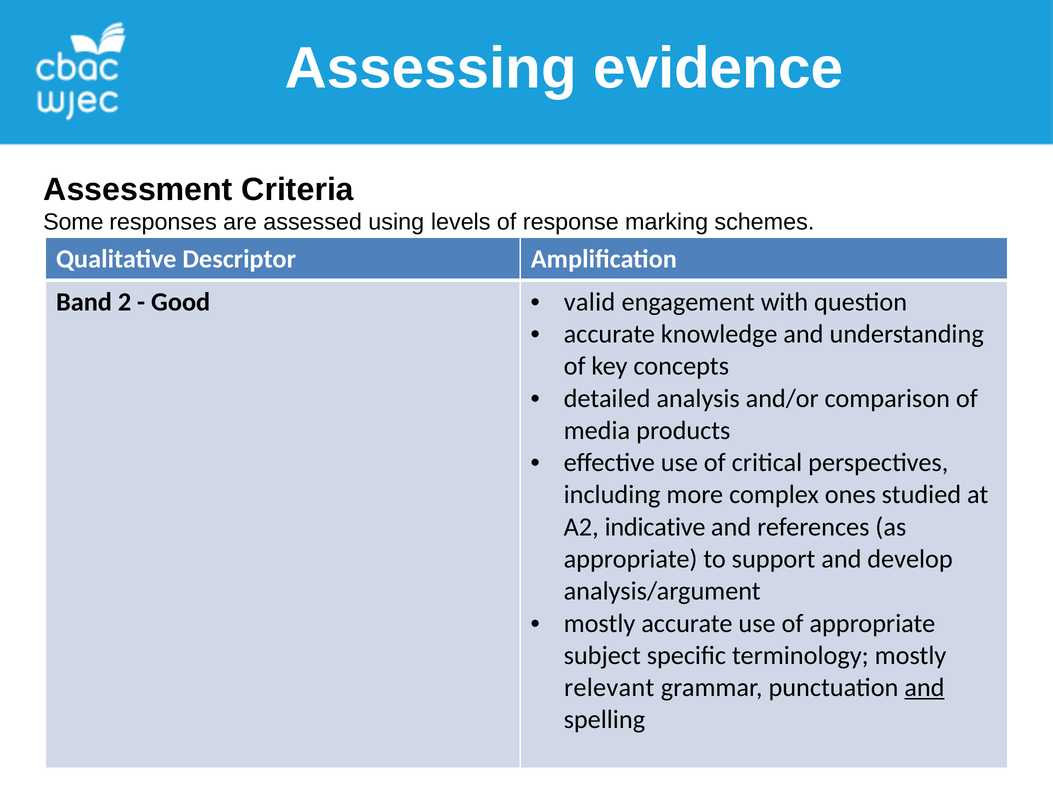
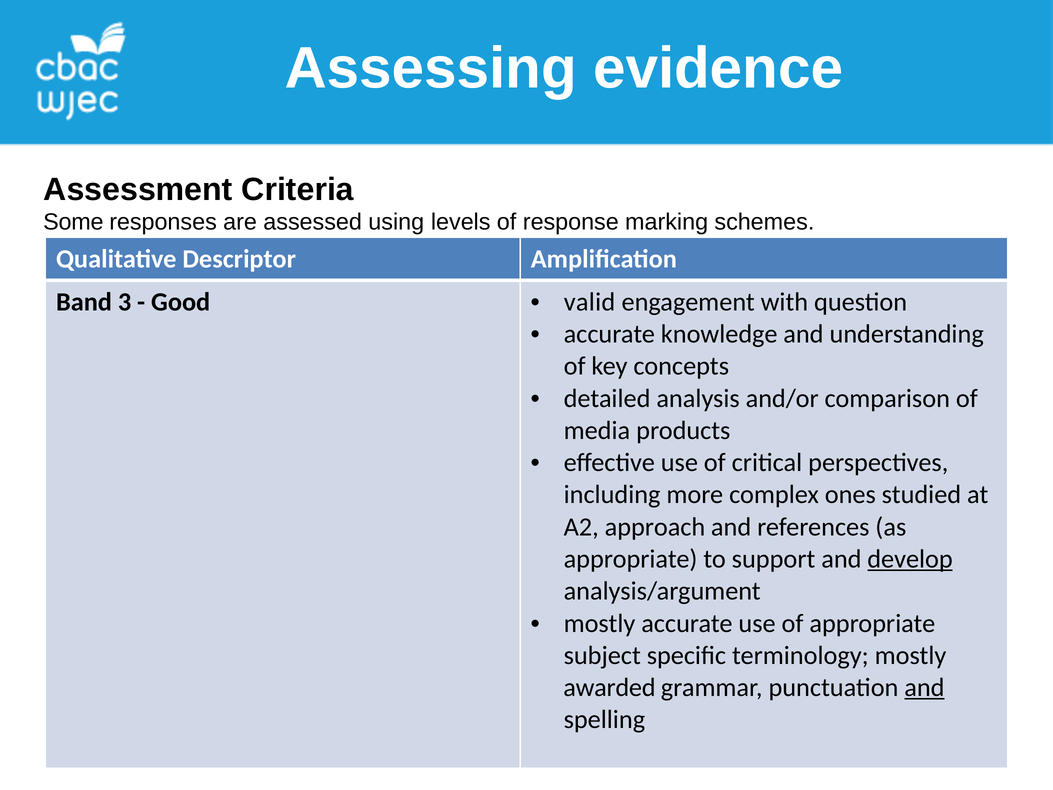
2: 2 -> 3
indicative: indicative -> approach
develop underline: none -> present
relevant: relevant -> awarded
